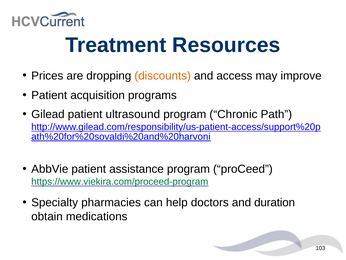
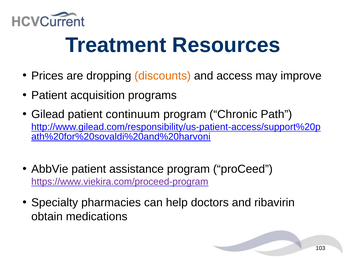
ultrasound: ultrasound -> continuum
https://www.viekira.com/proceed-program colour: green -> purple
duration: duration -> ribavirin
